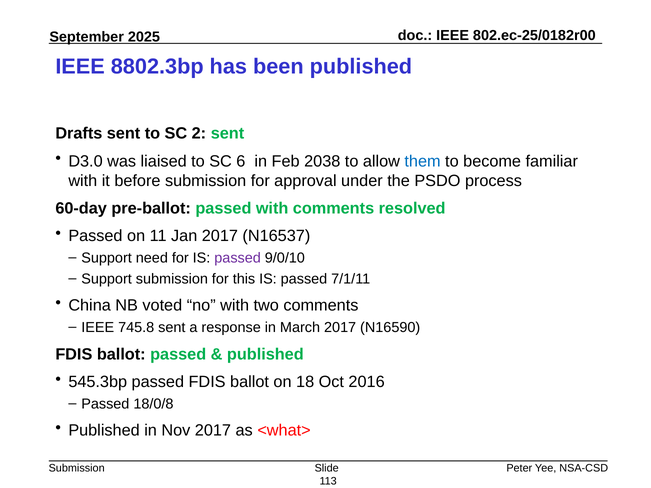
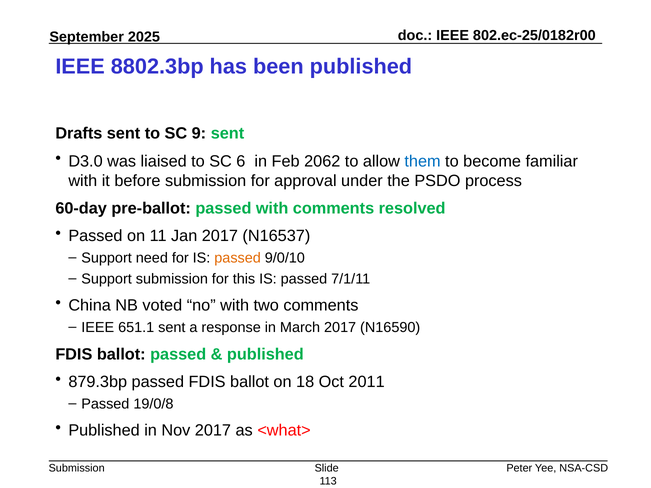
2: 2 -> 9
2038: 2038 -> 2062
passed at (238, 258) colour: purple -> orange
745.8: 745.8 -> 651.1
545.3bp: 545.3bp -> 879.3bp
2016: 2016 -> 2011
18/0/8: 18/0/8 -> 19/0/8
